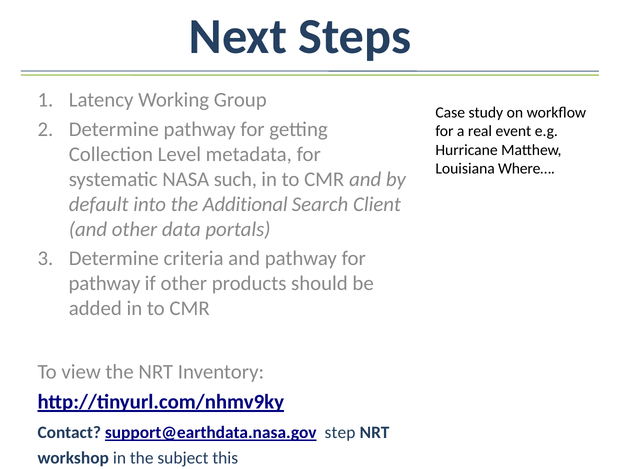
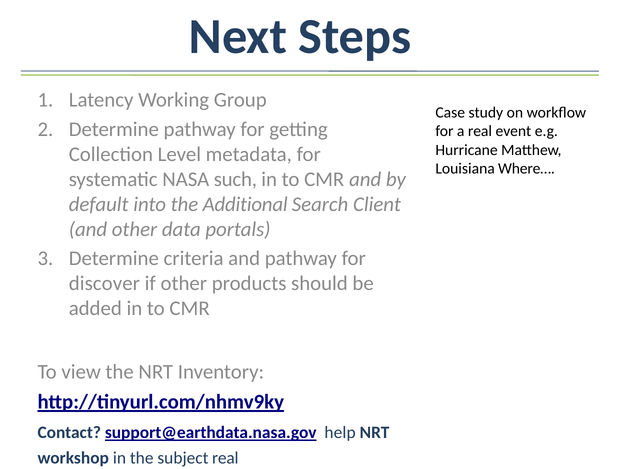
pathway at (105, 283): pathway -> discover
step: step -> help
subject this: this -> real
